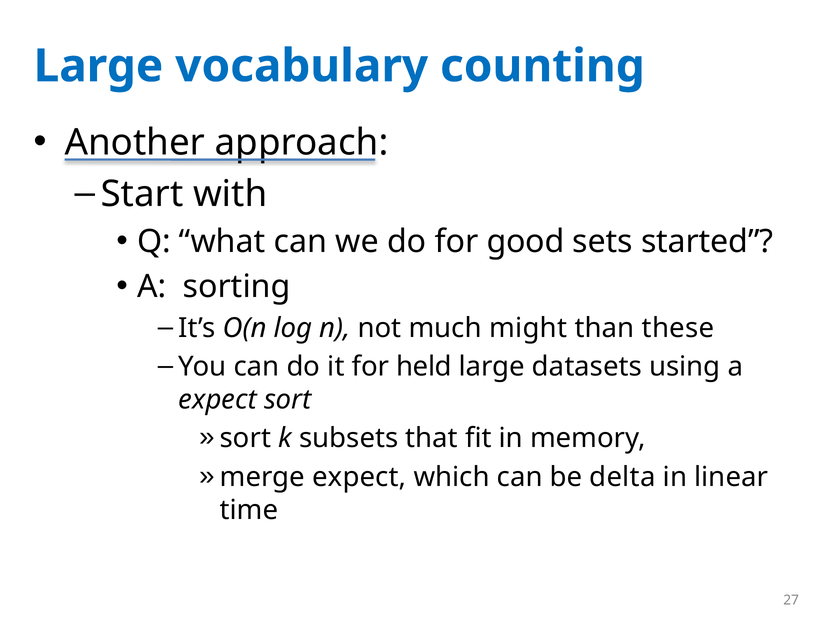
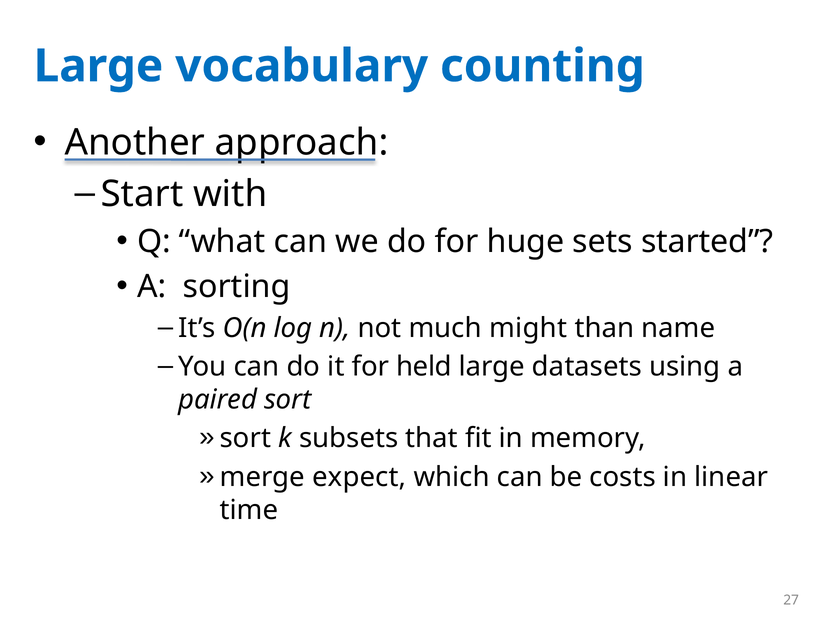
good: good -> huge
these: these -> name
expect at (218, 400): expect -> paired
delta: delta -> costs
